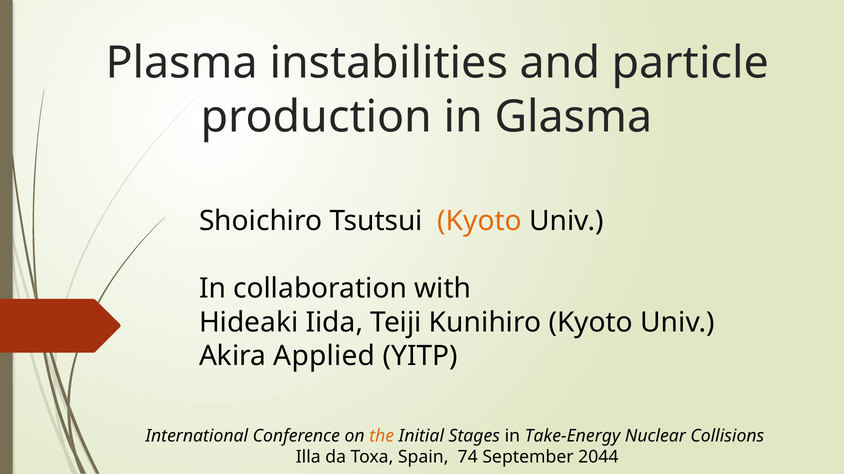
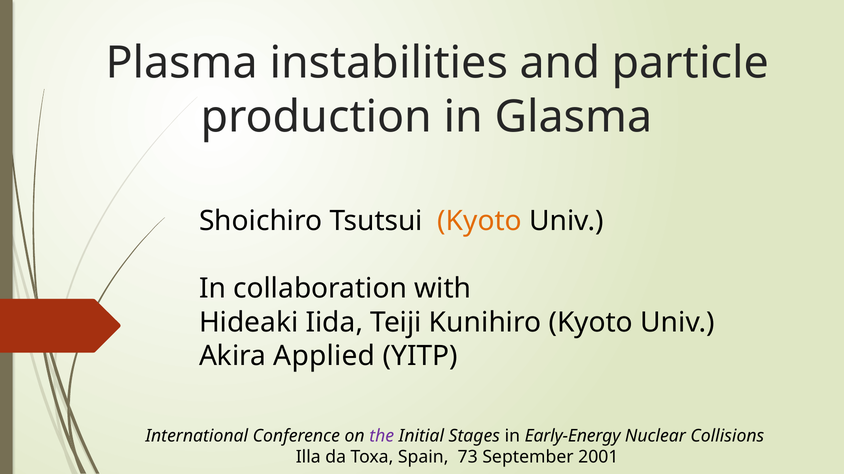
the colour: orange -> purple
Take-Energy: Take-Energy -> Early-Energy
74: 74 -> 73
2044: 2044 -> 2001
